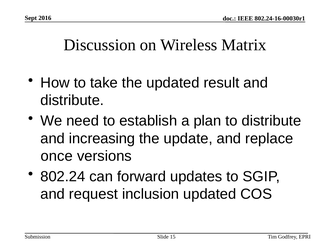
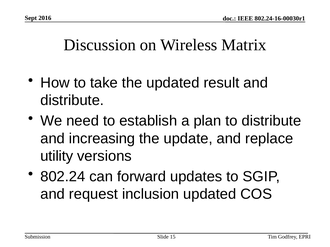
once: once -> utility
